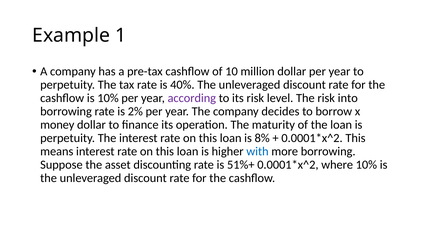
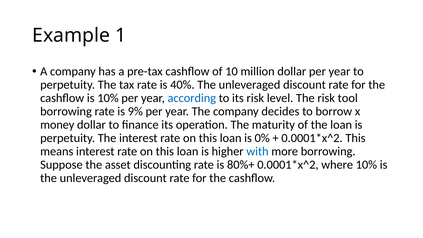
according colour: purple -> blue
into: into -> tool
2%: 2% -> 9%
8%: 8% -> 0%
51%+: 51%+ -> 80%+
